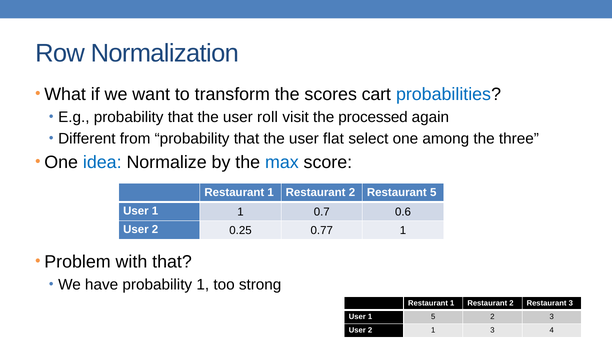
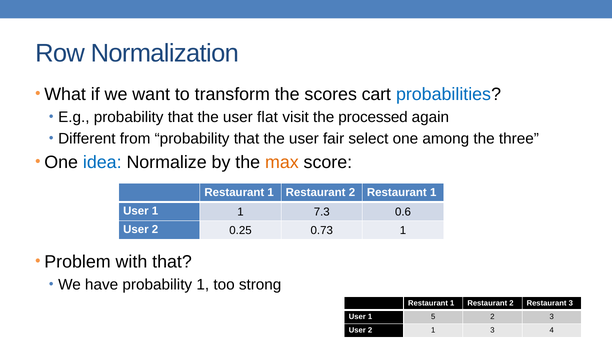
roll: roll -> flat
flat: flat -> fair
max colour: blue -> orange
2 Restaurant 5: 5 -> 1
0.7: 0.7 -> 7.3
0.77: 0.77 -> 0.73
